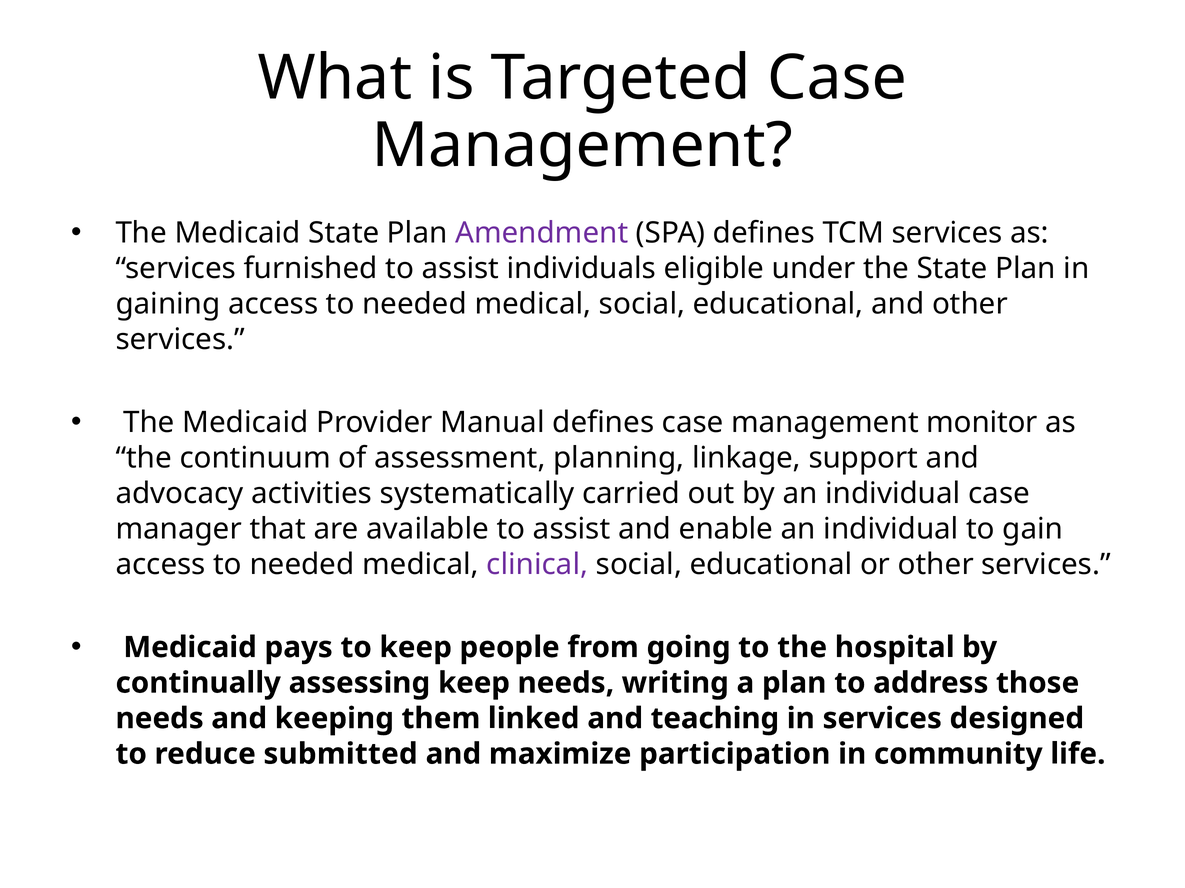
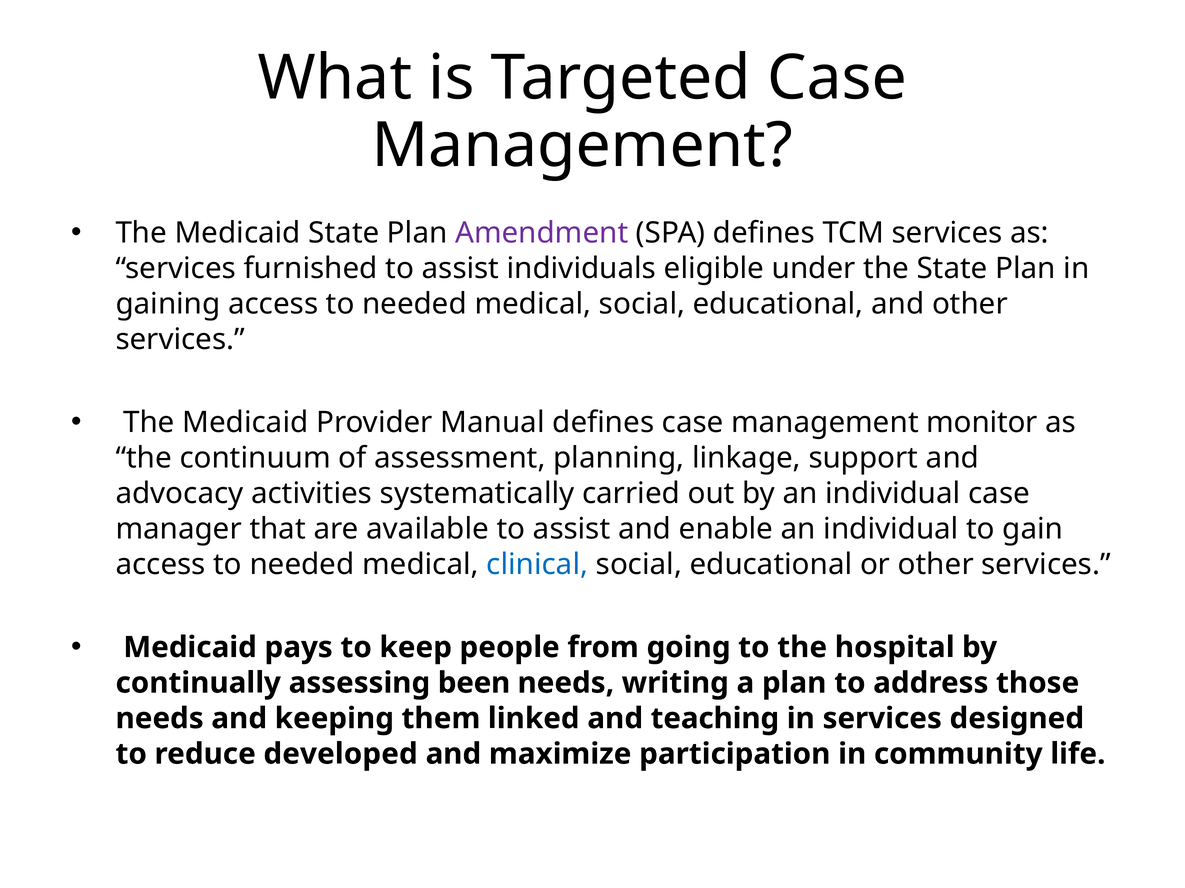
clinical colour: purple -> blue
assessing keep: keep -> been
submitted: submitted -> developed
